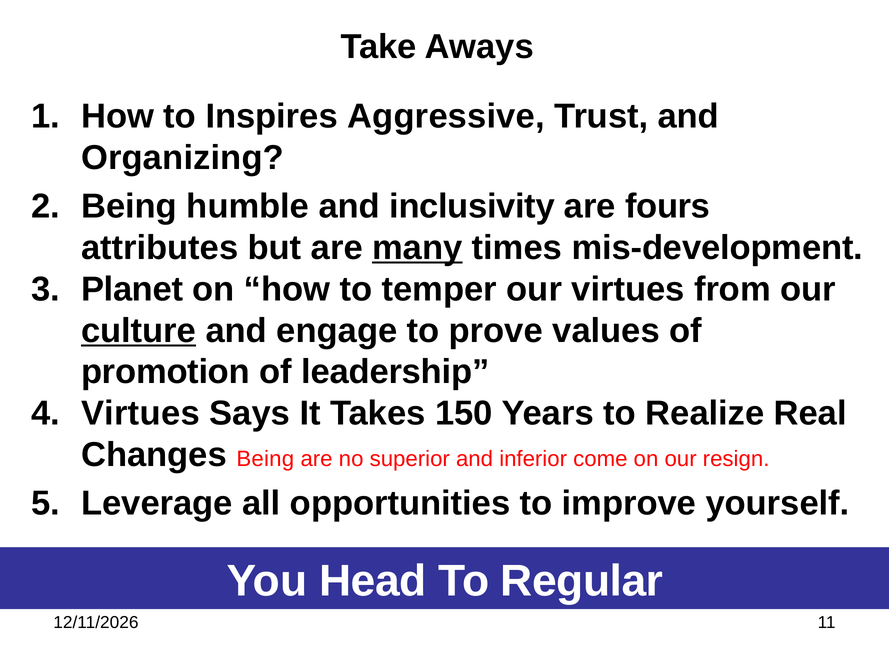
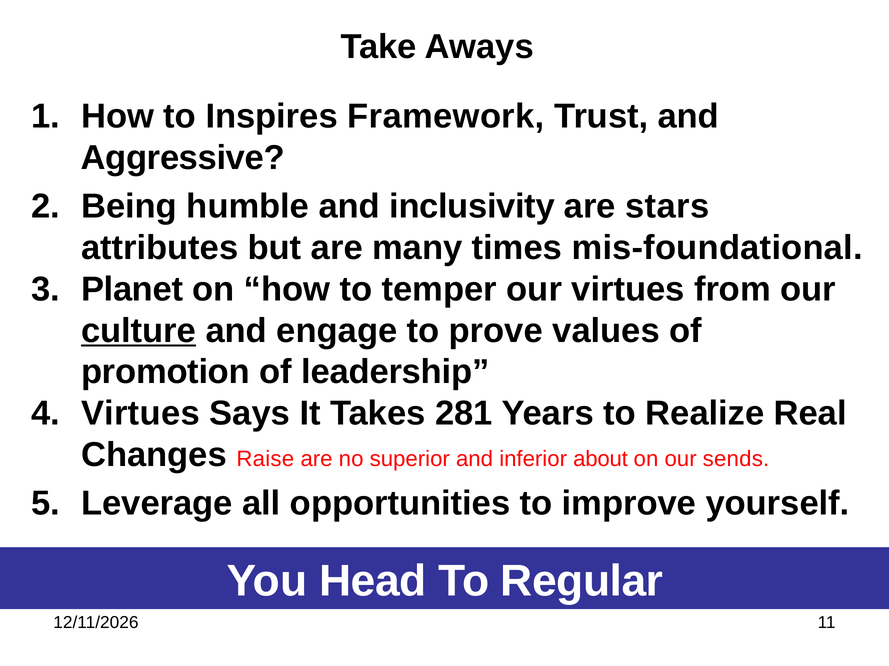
Aggressive: Aggressive -> Framework
Organizing: Organizing -> Aggressive
fours: fours -> stars
many underline: present -> none
mis-development: mis-development -> mis-foundational
150: 150 -> 281
Changes Being: Being -> Raise
come: come -> about
resign: resign -> sends
